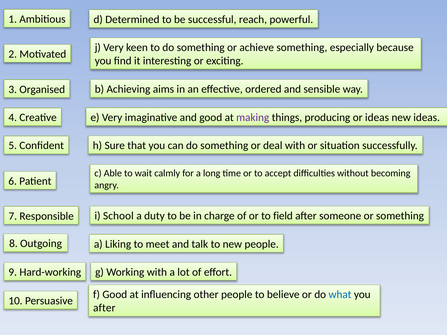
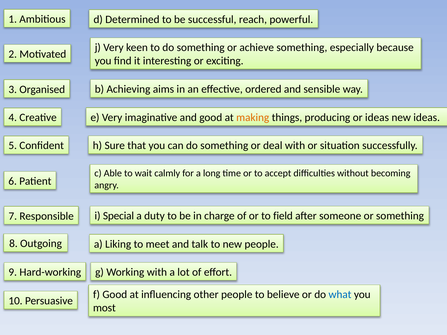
making colour: purple -> orange
School: School -> Special
after at (104, 308): after -> most
